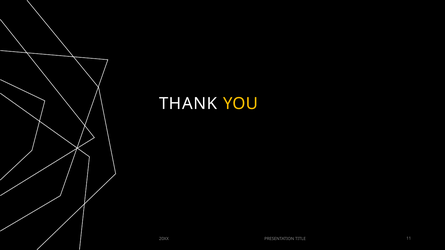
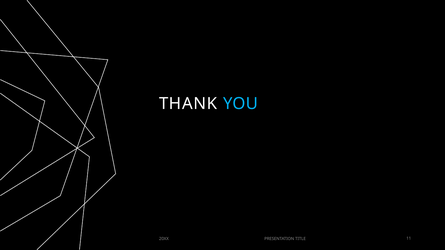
YOU colour: yellow -> light blue
